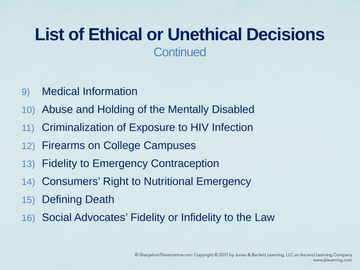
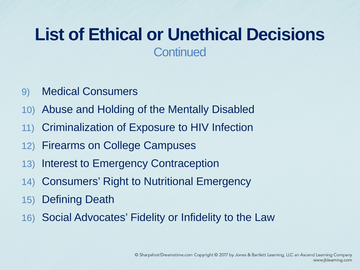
Medical Information: Information -> Consumers
Fidelity at (59, 163): Fidelity -> Interest
